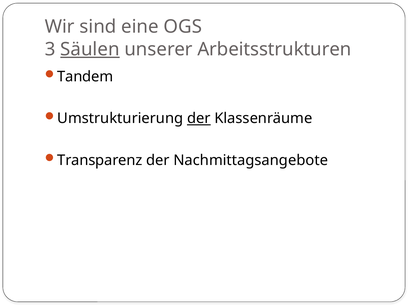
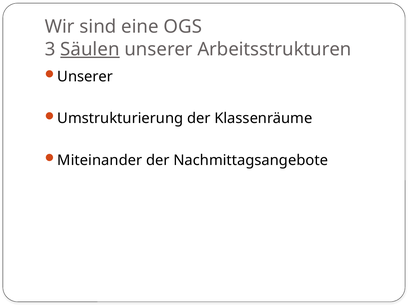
Tandem at (85, 76): Tandem -> Unserer
der at (199, 118) underline: present -> none
Transparenz: Transparenz -> Miteinander
